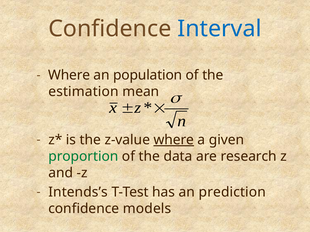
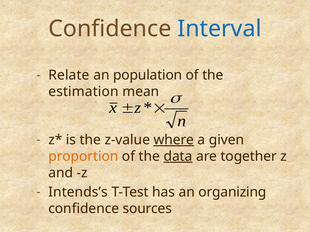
Where at (69, 75): Where -> Relate
proportion colour: green -> orange
data underline: none -> present
research: research -> together
prediction: prediction -> organizing
models: models -> sources
